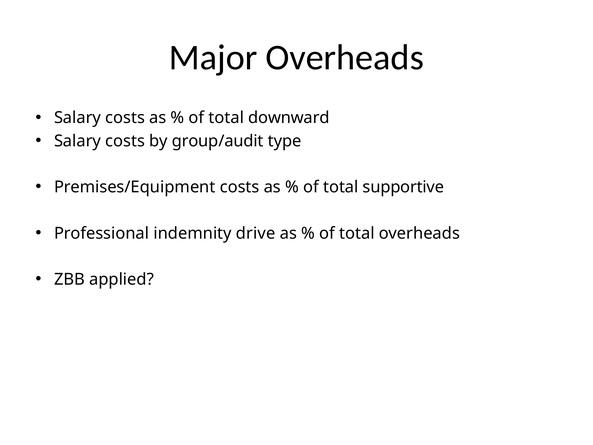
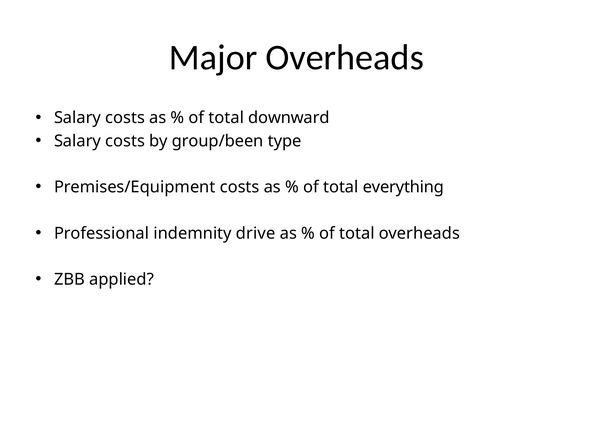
group/audit: group/audit -> group/been
supportive: supportive -> everything
